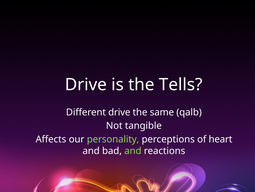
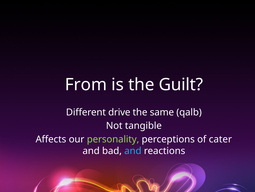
Drive at (86, 84): Drive -> From
Tells: Tells -> Guilt
heart: heart -> cater
and at (133, 150) colour: light green -> light blue
